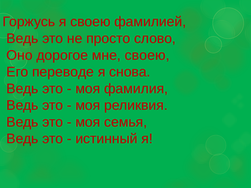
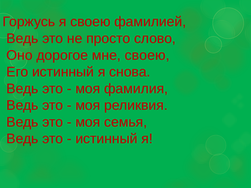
Его переводе: переводе -> истинный
